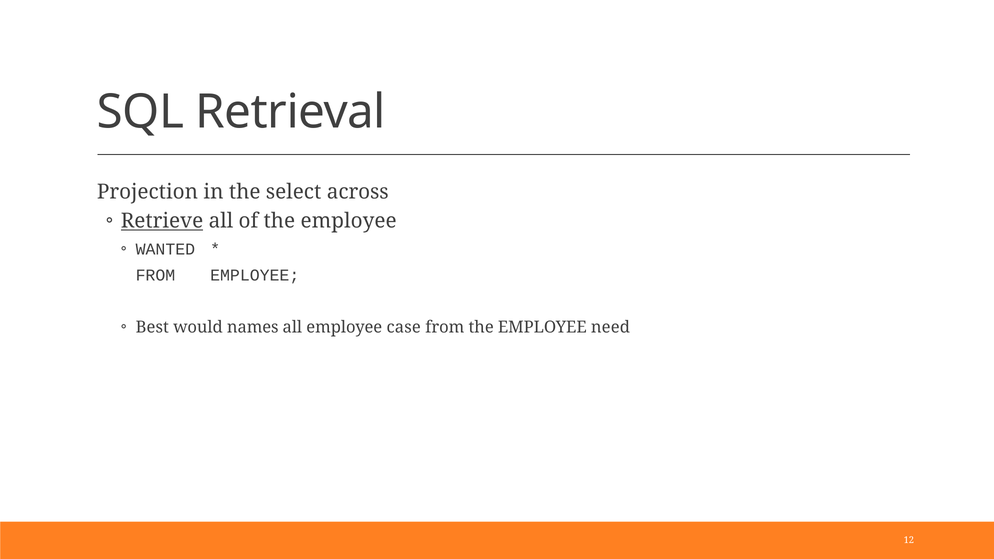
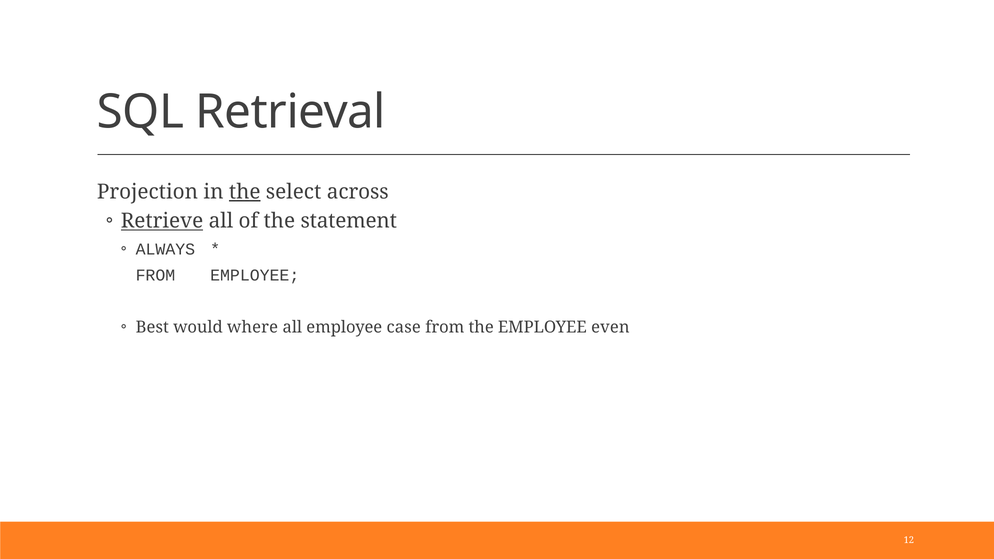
the at (245, 192) underline: none -> present
of the employee: employee -> statement
WANTED: WANTED -> ALWAYS
names: names -> where
need: need -> even
